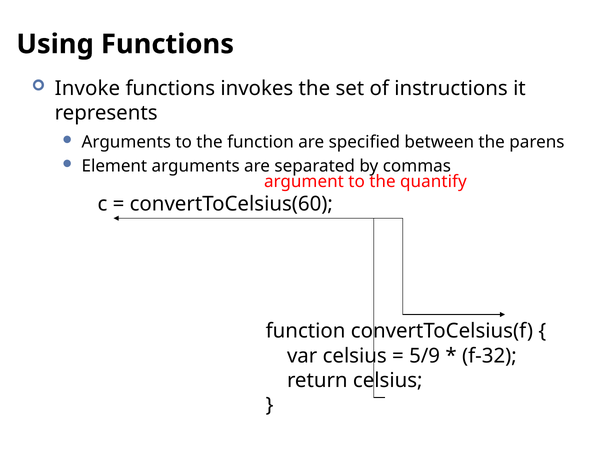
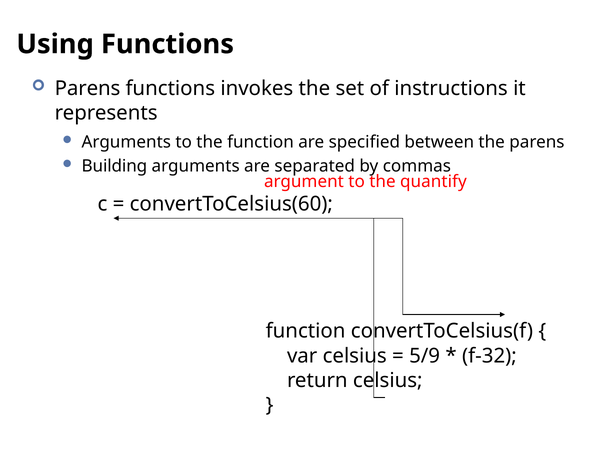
Invoke at (87, 88): Invoke -> Parens
Element: Element -> Building
